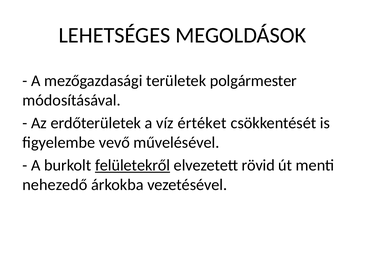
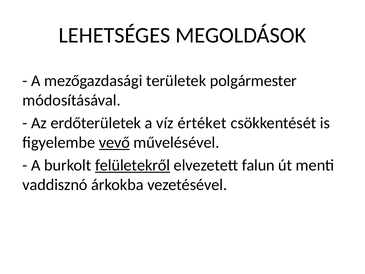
vevő underline: none -> present
rövid: rövid -> falun
nehezedő: nehezedő -> vaddisznó
